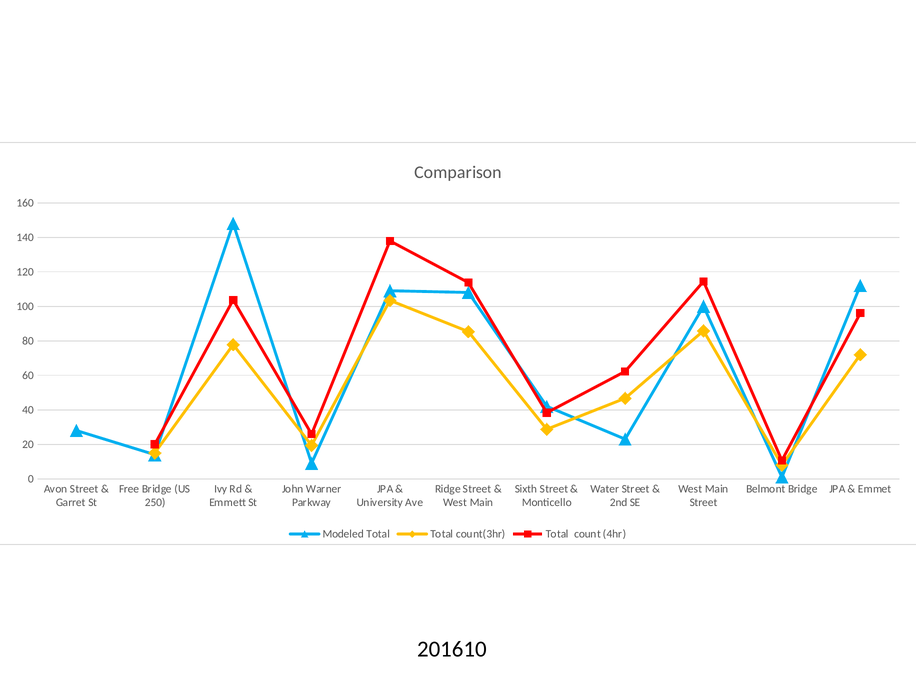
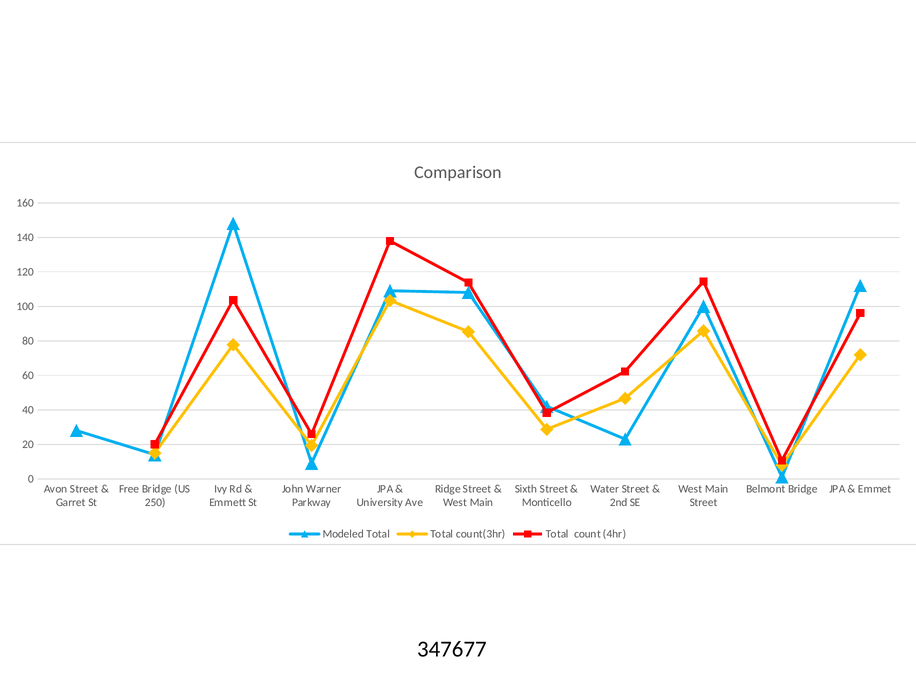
201610: 201610 -> 347677
